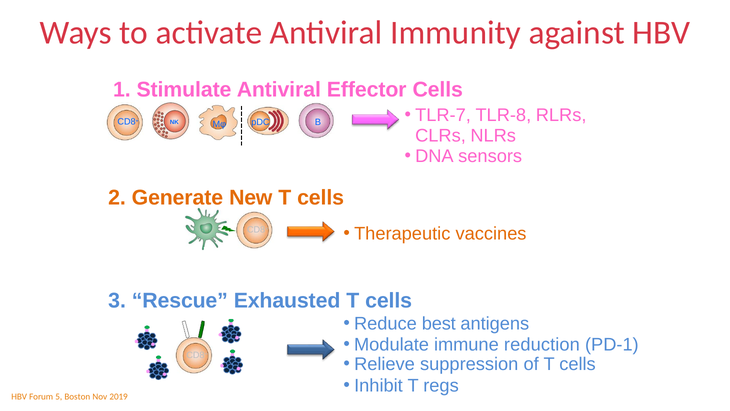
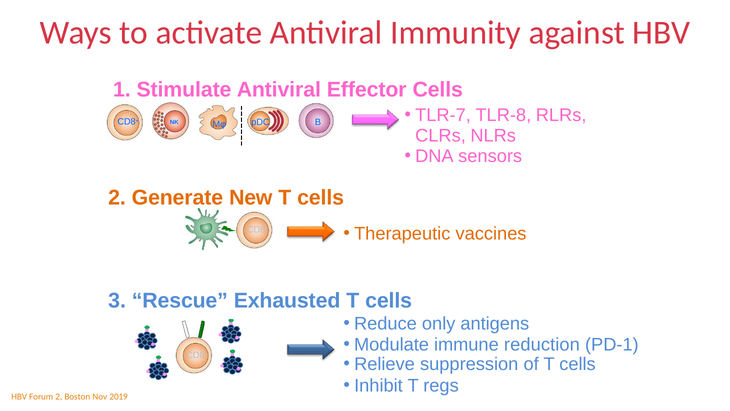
best: best -> only
Forum 5: 5 -> 2
